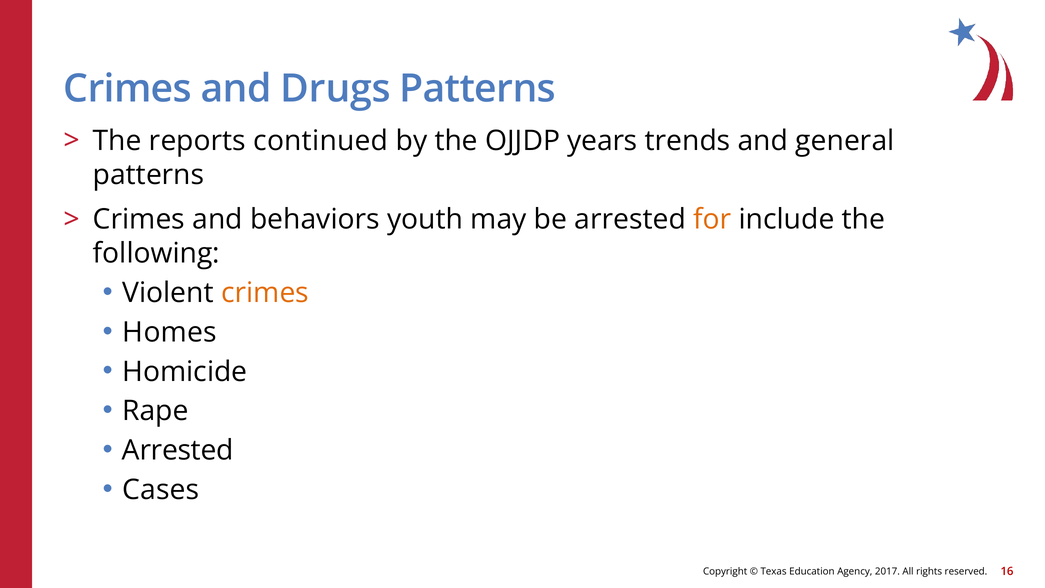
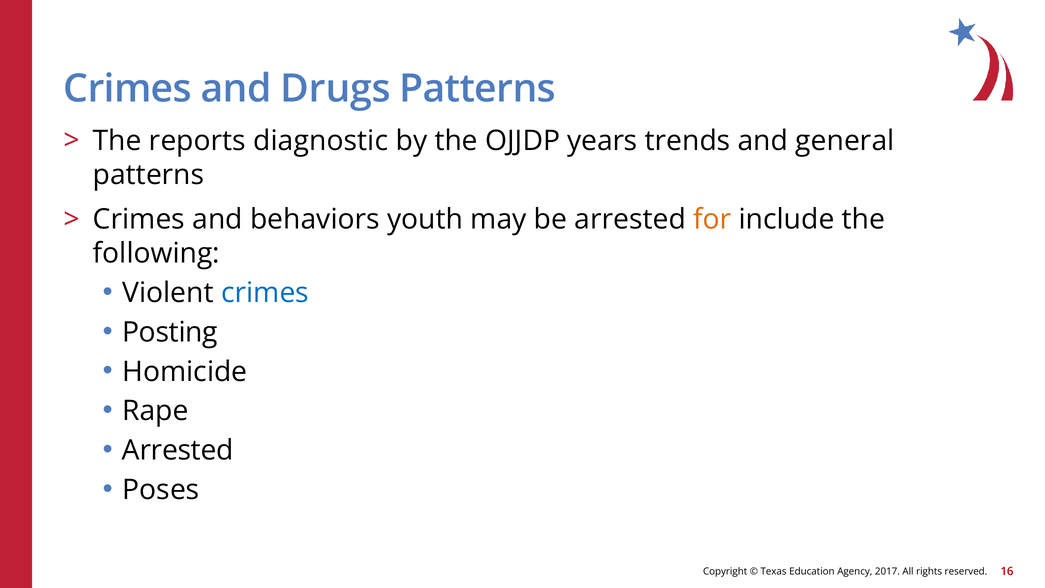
continued: continued -> diagnostic
crimes at (265, 293) colour: orange -> blue
Homes: Homes -> Posting
Cases: Cases -> Poses
